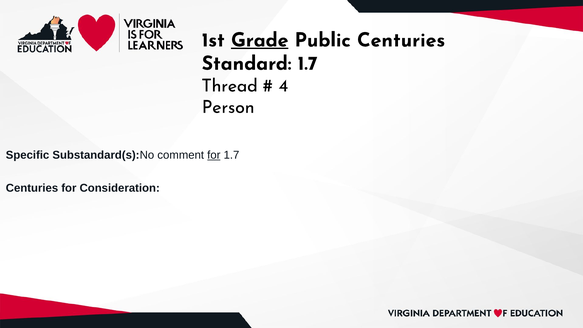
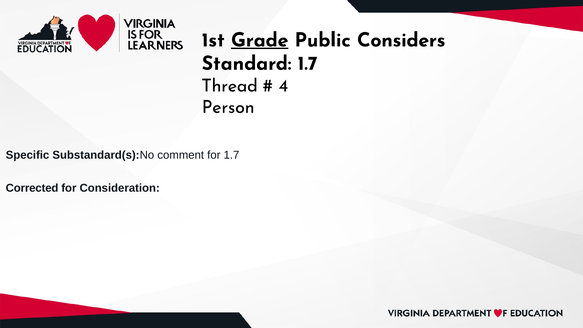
Public Centuries: Centuries -> Considers
for at (214, 155) underline: present -> none
Centuries at (32, 188): Centuries -> Corrected
